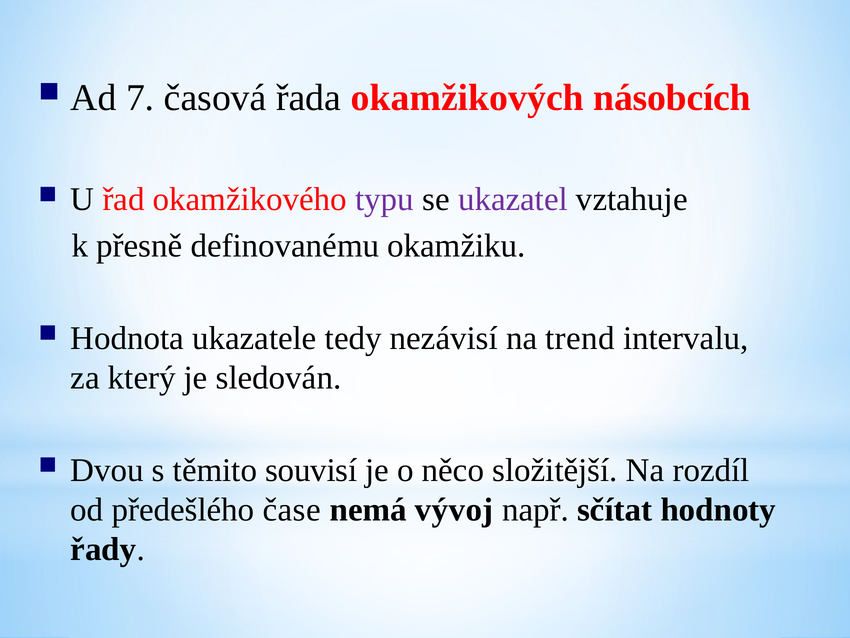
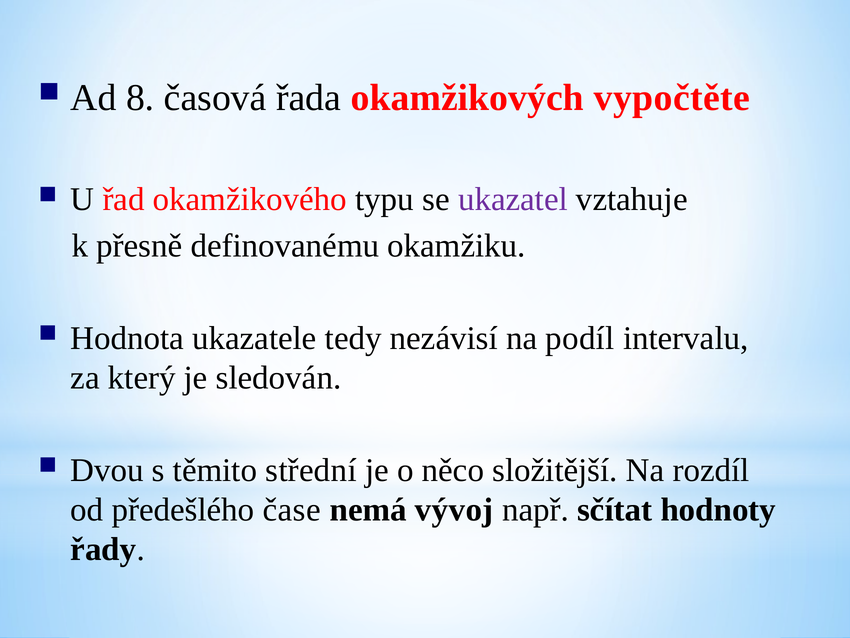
7: 7 -> 8
násobcích: násobcích -> vypočtěte
typu colour: purple -> black
trend: trend -> podíl
souvisí: souvisí -> střední
